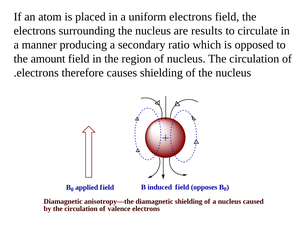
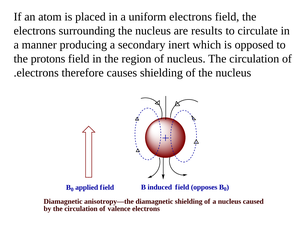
ratio: ratio -> inert
amount: amount -> protons
